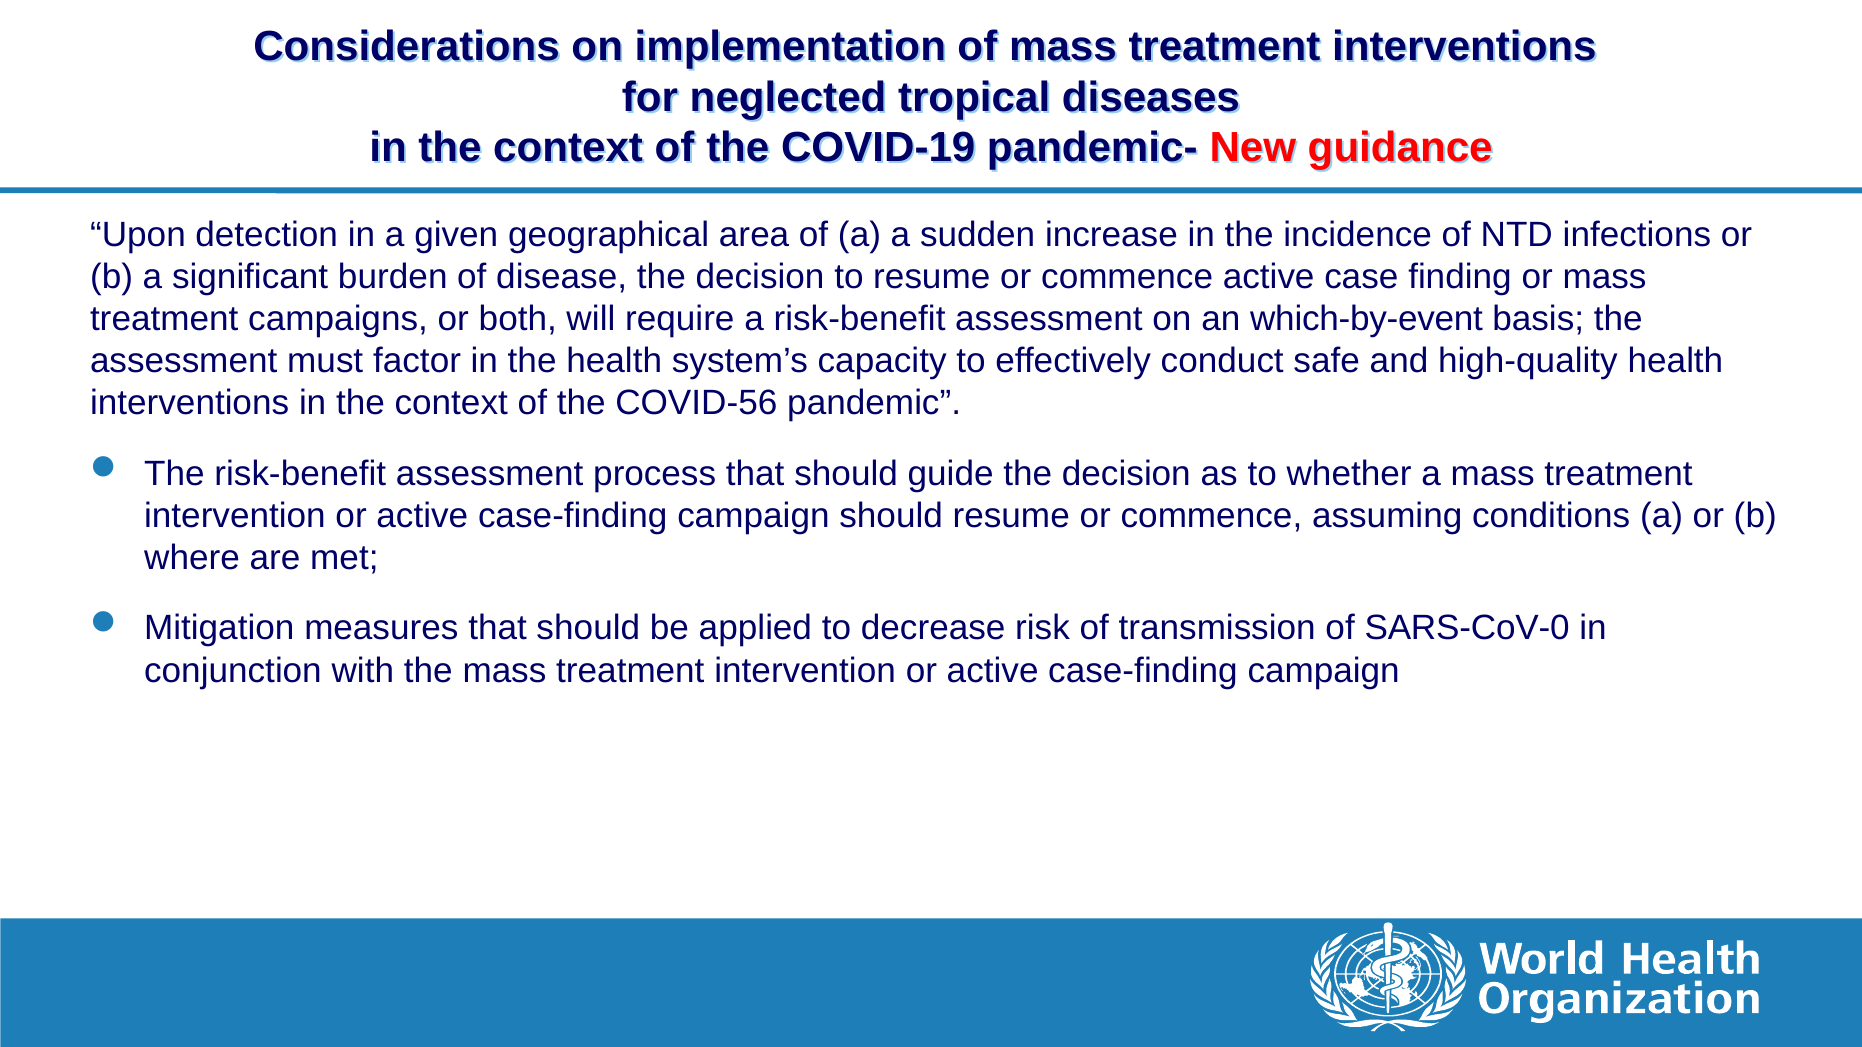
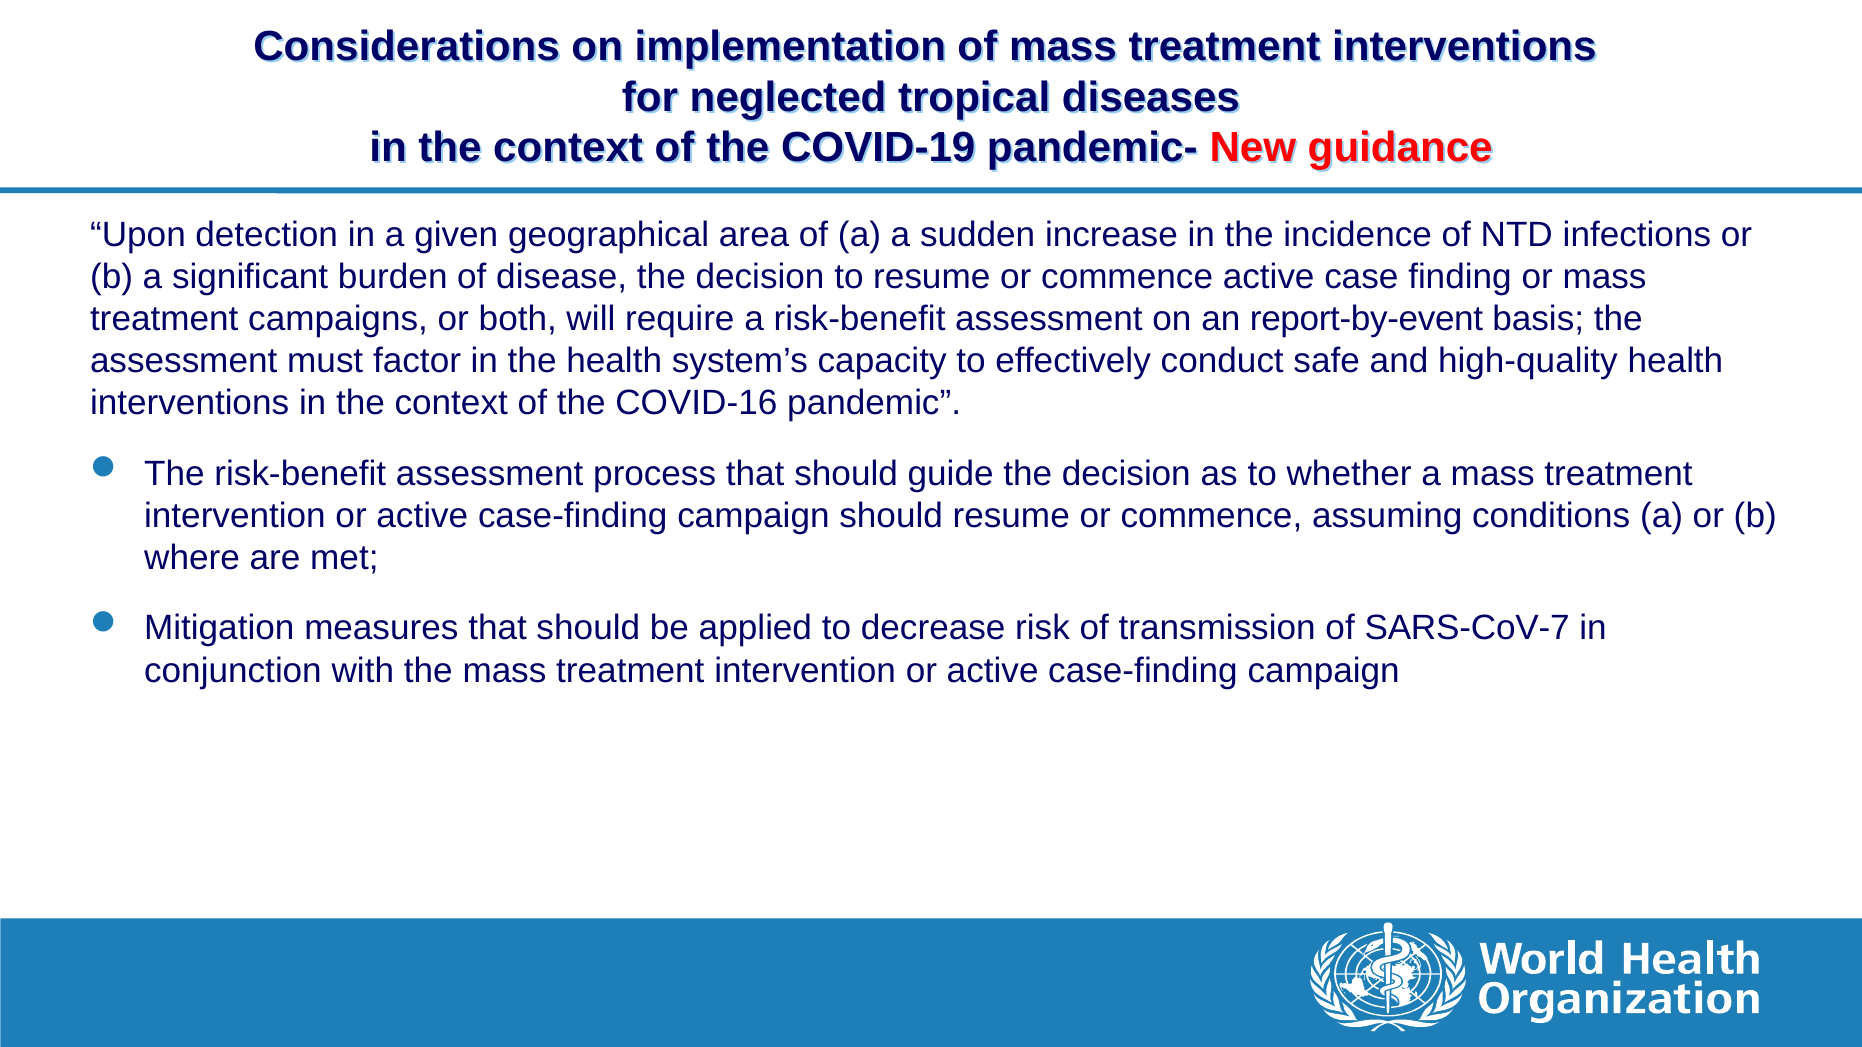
which-by-event: which-by-event -> report-by-event
COVID-56: COVID-56 -> COVID-16
SARS-CoV-0: SARS-CoV-0 -> SARS-CoV-7
